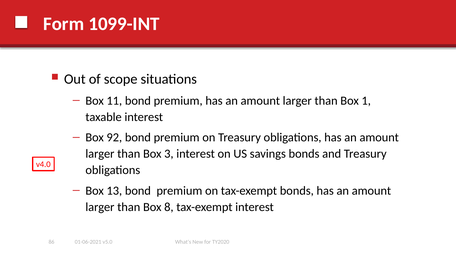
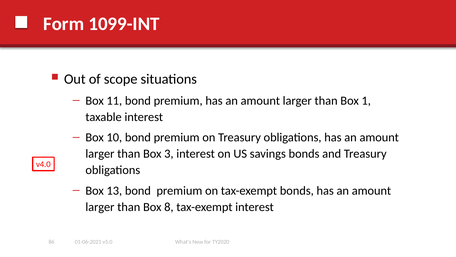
92: 92 -> 10
